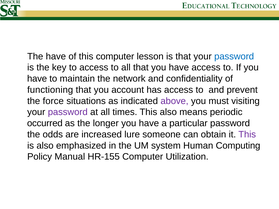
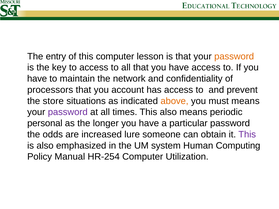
The have: have -> entry
password at (234, 56) colour: blue -> orange
functioning: functioning -> processors
force: force -> store
above colour: purple -> orange
must visiting: visiting -> means
occurred: occurred -> personal
HR-155: HR-155 -> HR-254
